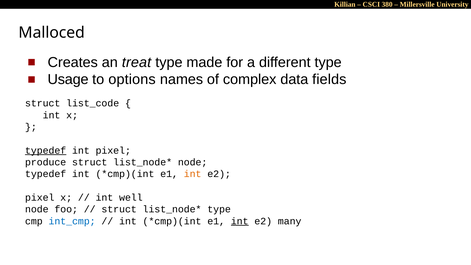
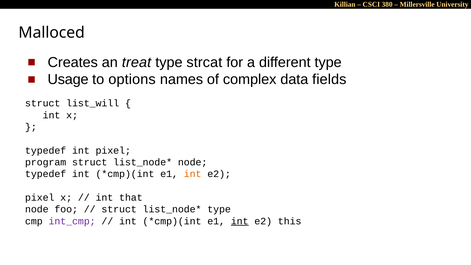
made: made -> strcat
list_code: list_code -> list_will
typedef at (46, 150) underline: present -> none
produce: produce -> program
well: well -> that
int_cmp colour: blue -> purple
many: many -> this
